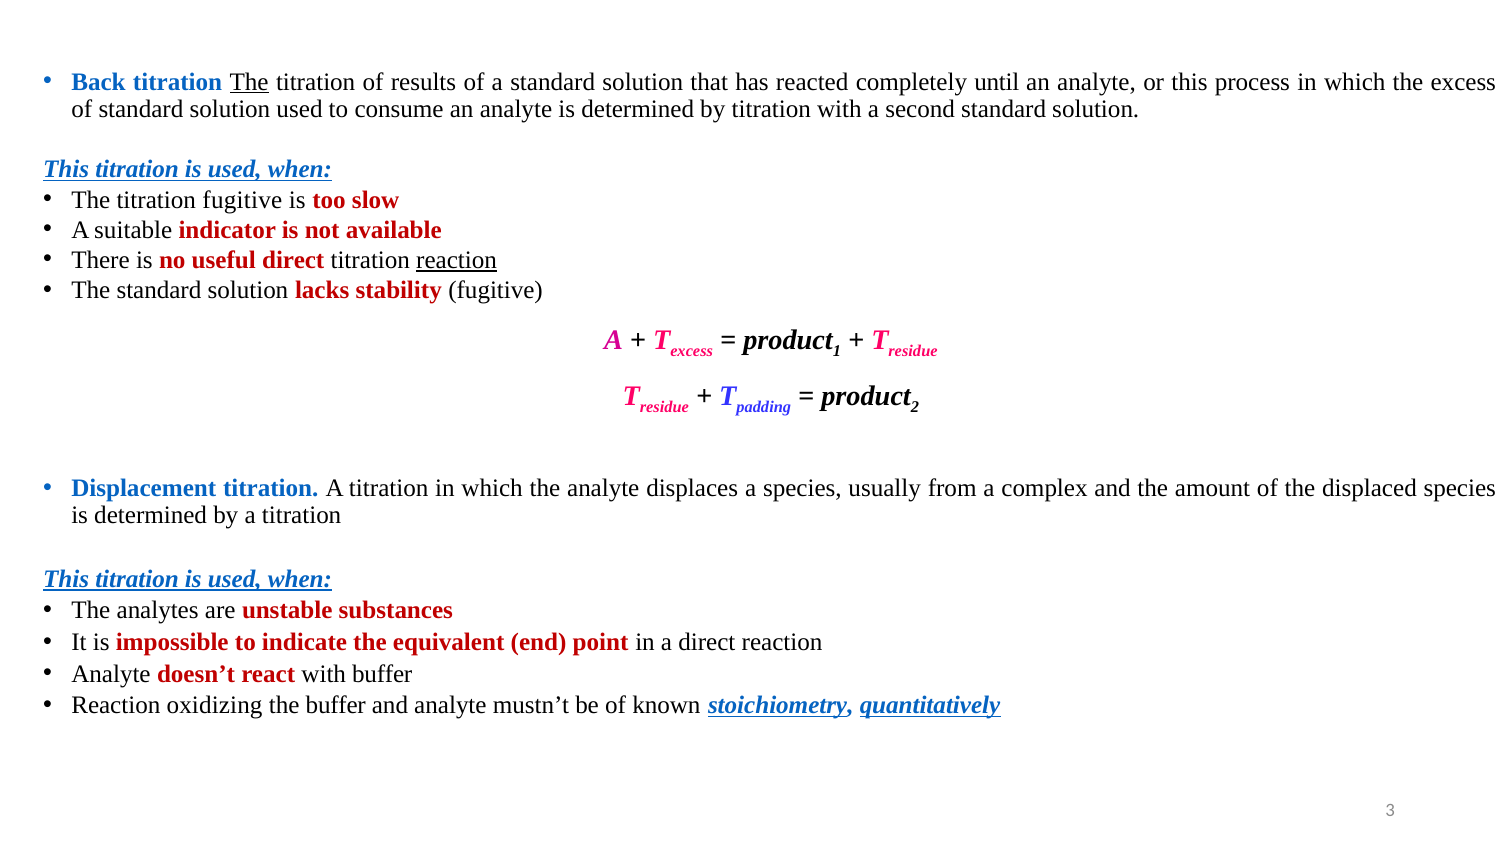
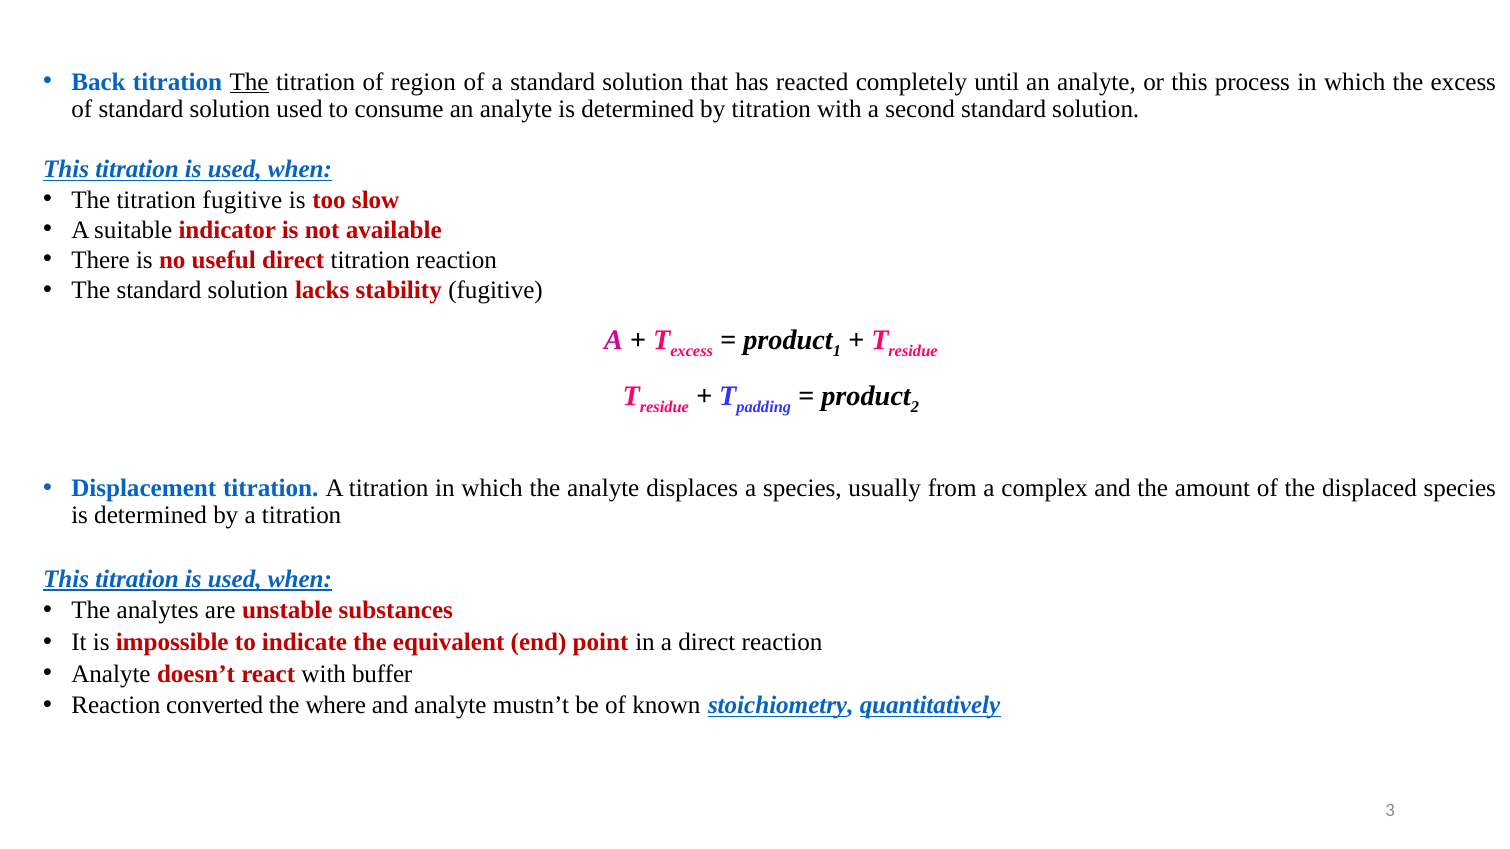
results: results -> region
reaction at (457, 260) underline: present -> none
oxidizing: oxidizing -> converted
the buffer: buffer -> where
